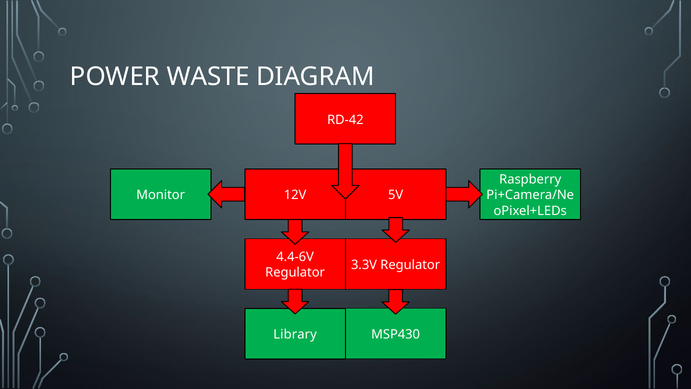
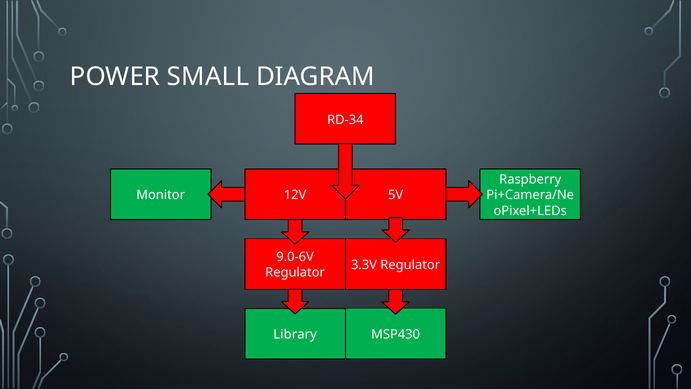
WASTE: WASTE -> SMALL
RD-42: RD-42 -> RD-34
4.4-6V: 4.4-6V -> 9.0-6V
